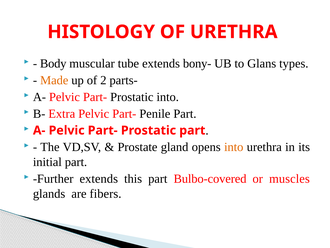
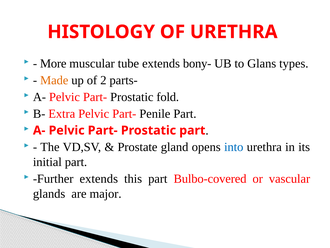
Body: Body -> More
Prostatic into: into -> fold
into at (234, 147) colour: orange -> blue
muscles: muscles -> vascular
fibers: fibers -> major
